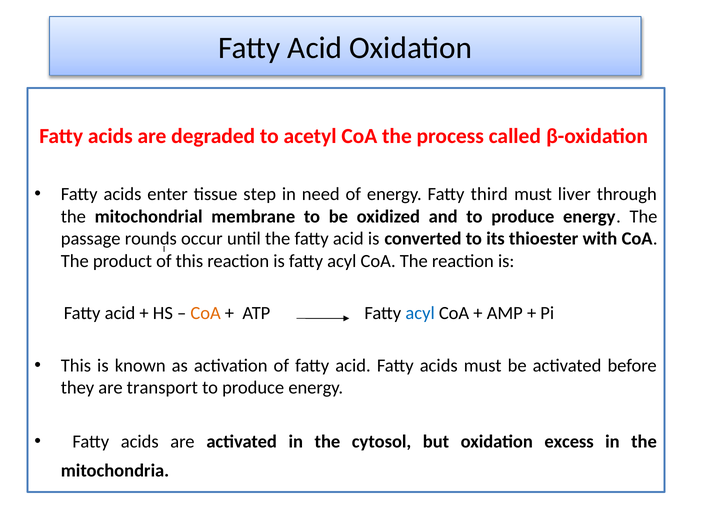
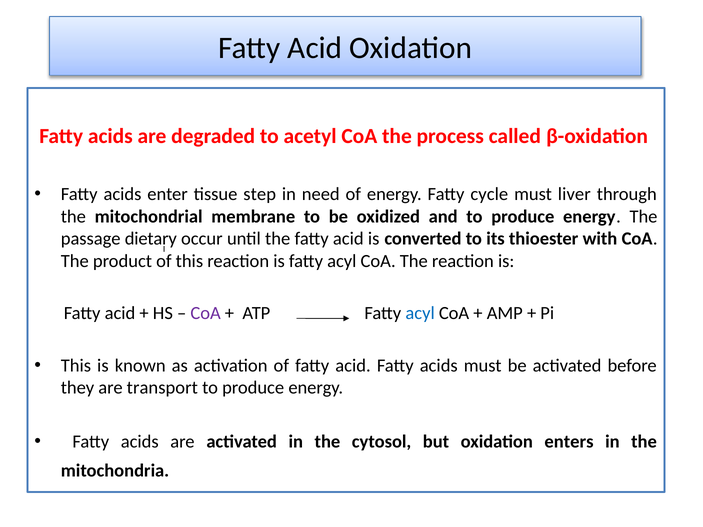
third: third -> cycle
rounds: rounds -> dietary
CoA at (206, 313) colour: orange -> purple
excess: excess -> enters
